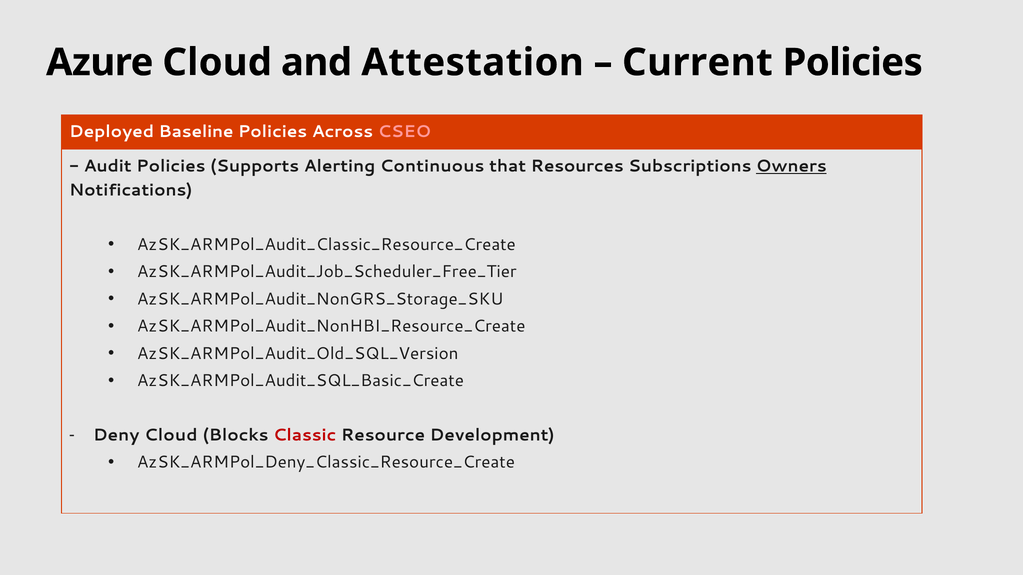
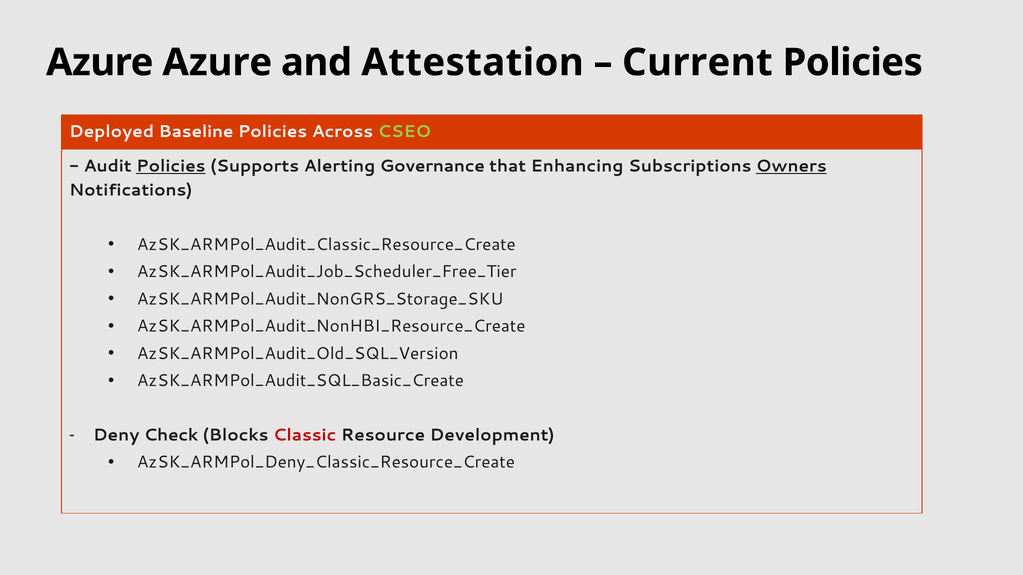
Azure Cloud: Cloud -> Azure
CSEO colour: pink -> light green
Policies at (171, 166) underline: none -> present
Continuous: Continuous -> Governance
Resources: Resources -> Enhancing
Deny Cloud: Cloud -> Check
